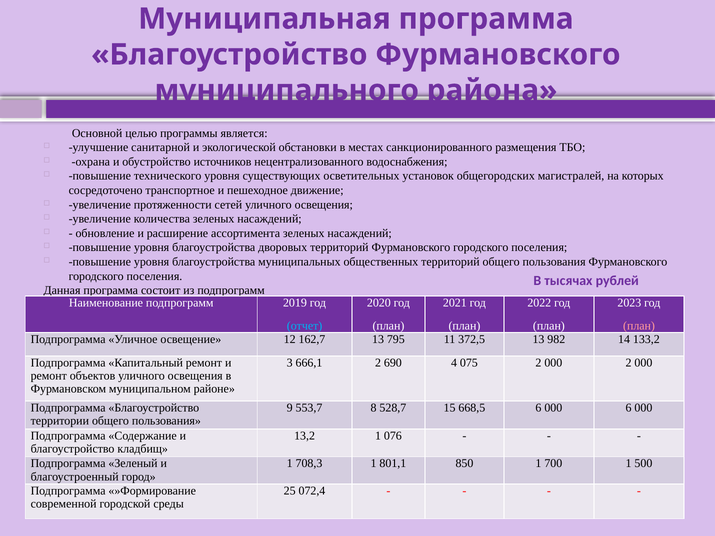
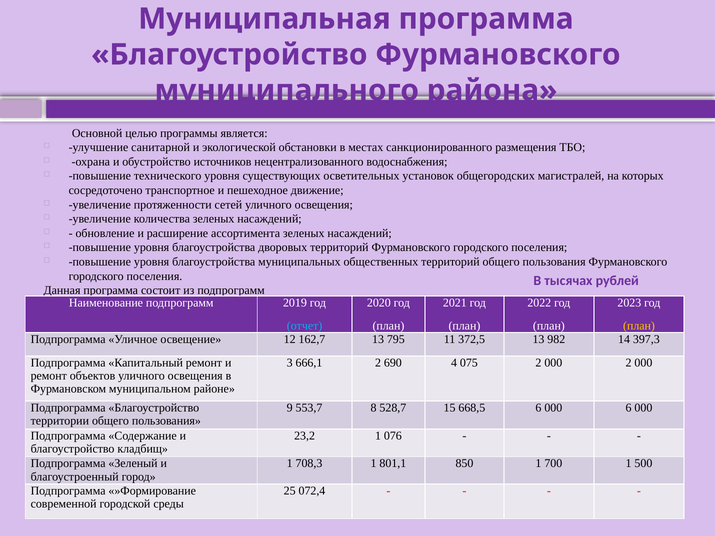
план at (639, 326) colour: pink -> yellow
133,2: 133,2 -> 397,3
13,2: 13,2 -> 23,2
